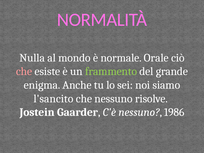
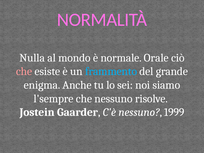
frammento colour: light green -> light blue
l'sancito: l'sancito -> l'sempre
1986: 1986 -> 1999
